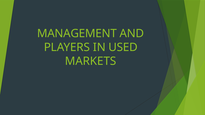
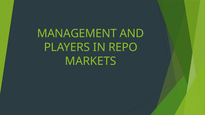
USED: USED -> REPO
